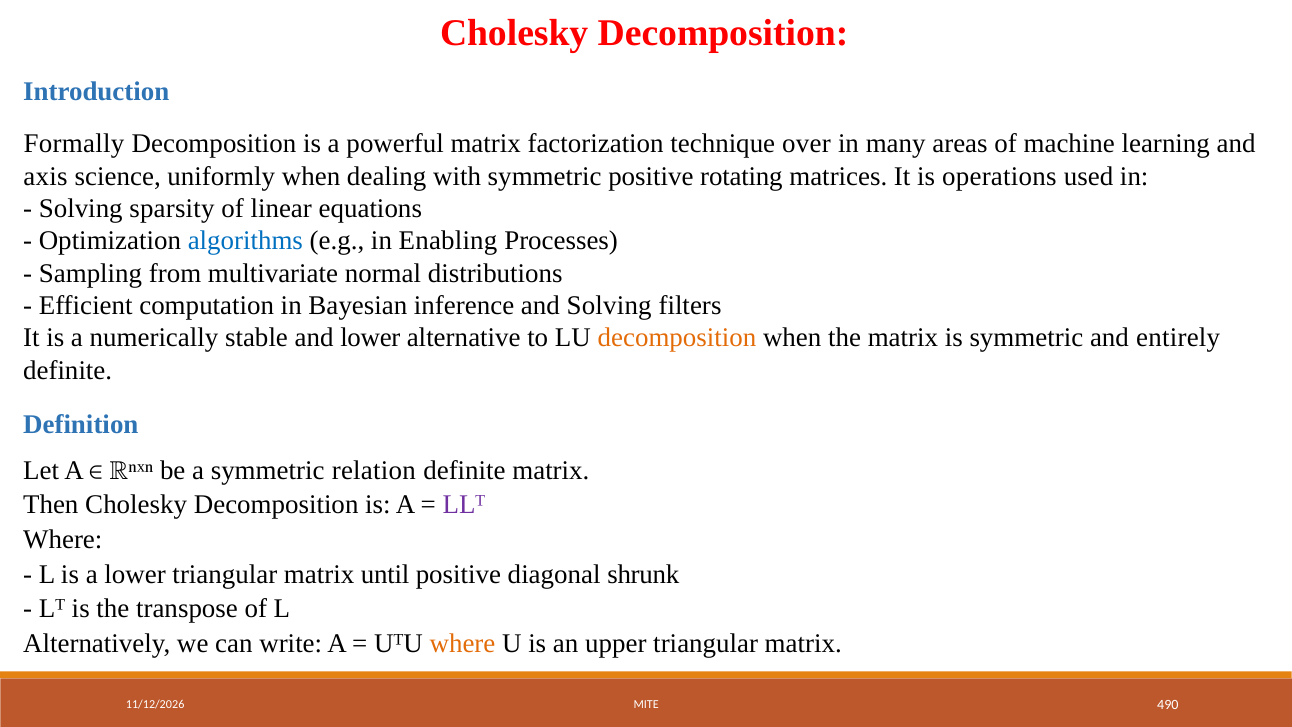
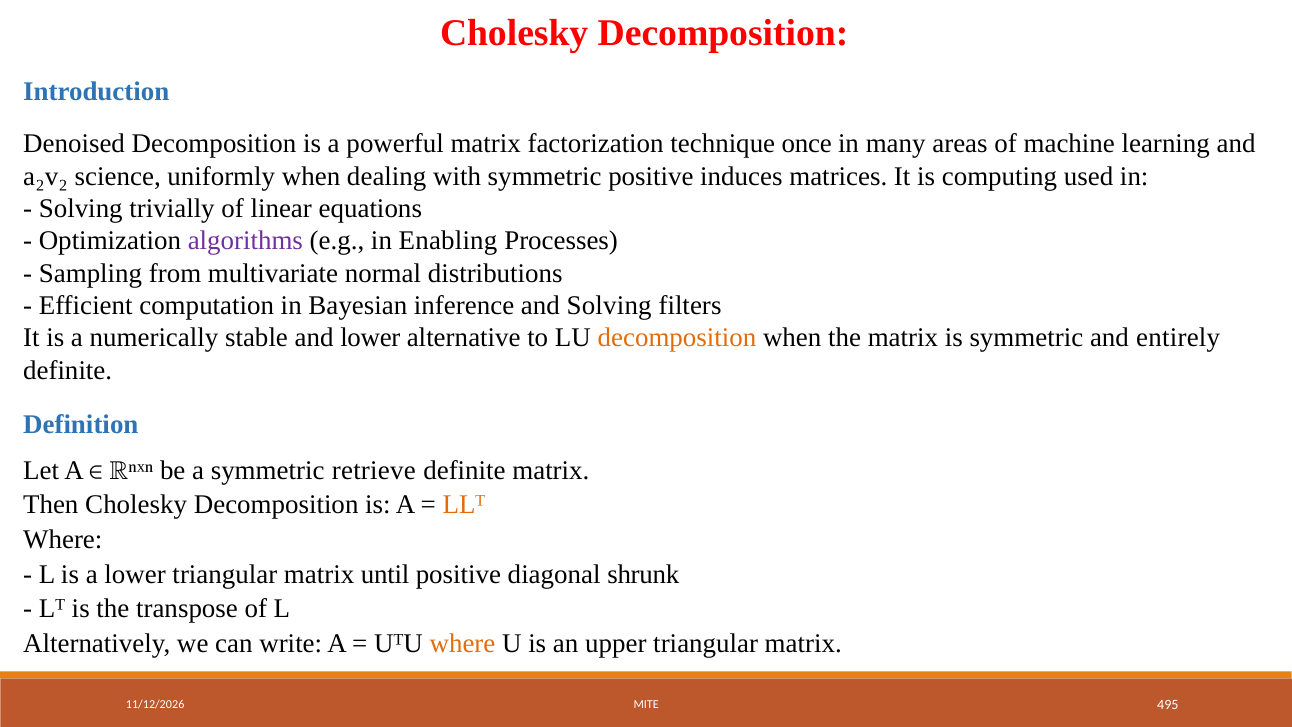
Formally: Formally -> Denoised
over: over -> once
axis: axis -> a₂v₂
rotating: rotating -> induces
operations: operations -> computing
sparsity: sparsity -> trivially
algorithms colour: blue -> purple
relation: relation -> retrieve
LLᵀ colour: purple -> orange
490: 490 -> 495
